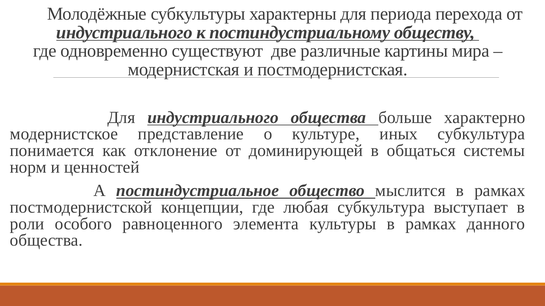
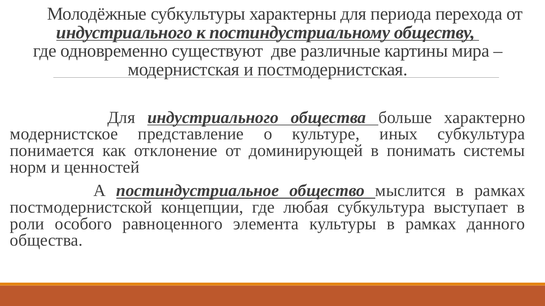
общаться: общаться -> понимать
